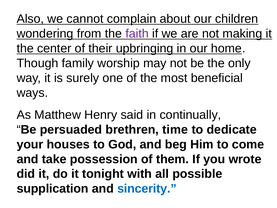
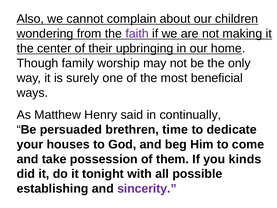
wrote: wrote -> kinds
supplication: supplication -> establishing
sincerity colour: blue -> purple
